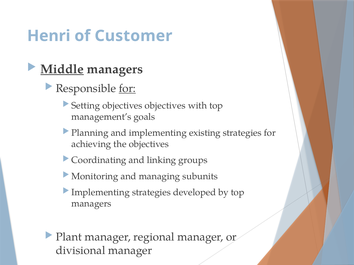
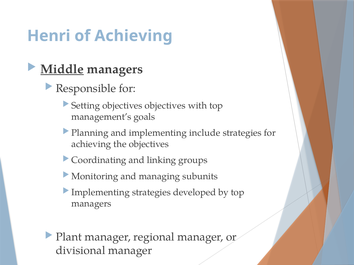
of Customer: Customer -> Achieving
for at (127, 89) underline: present -> none
existing: existing -> include
